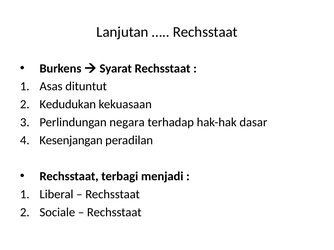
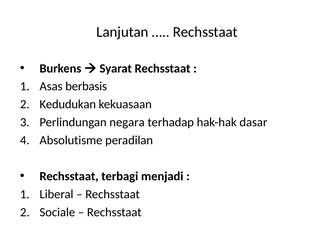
dituntut: dituntut -> berbasis
Kesenjangan: Kesenjangan -> Absolutisme
